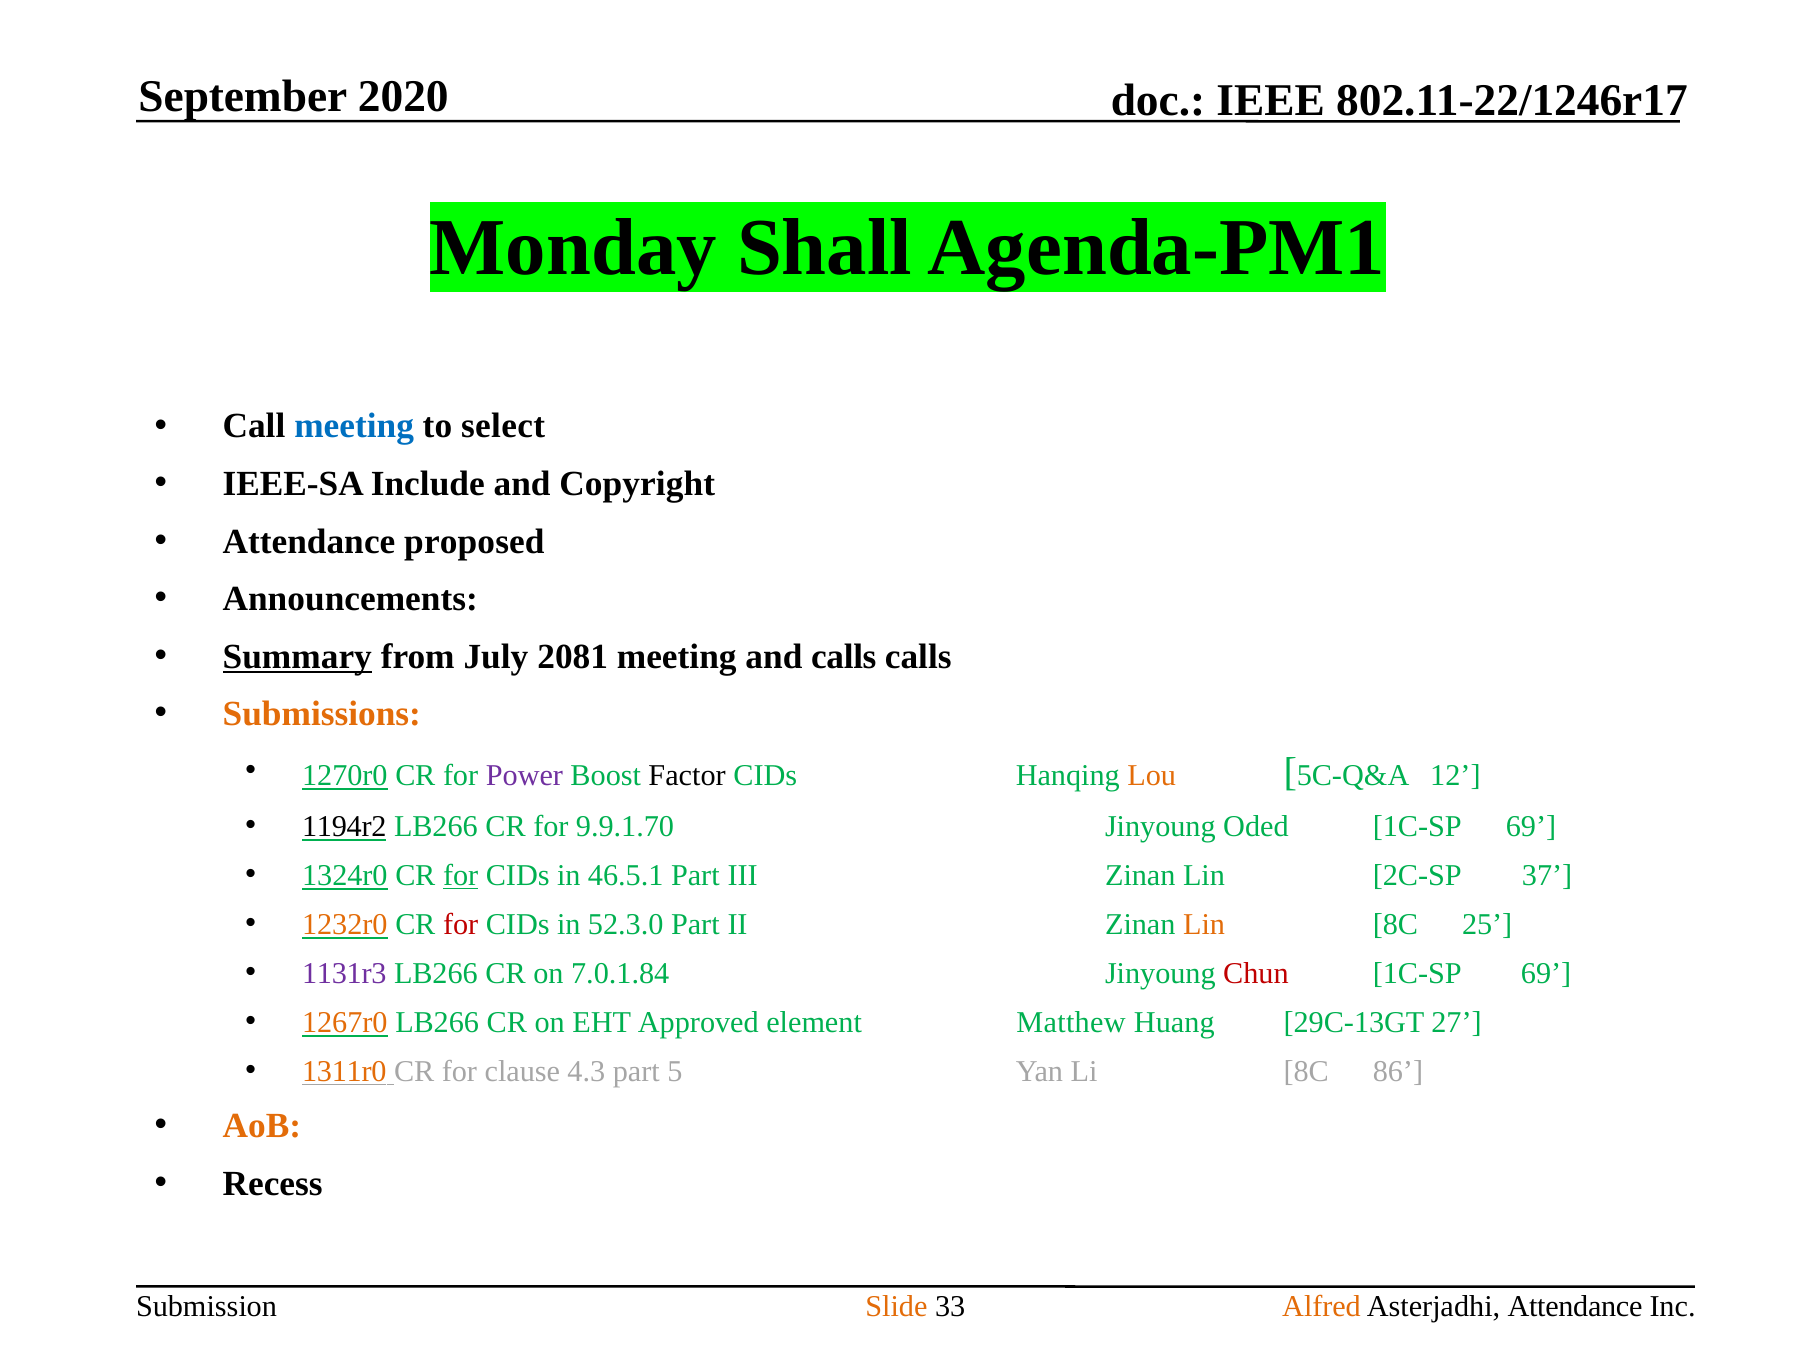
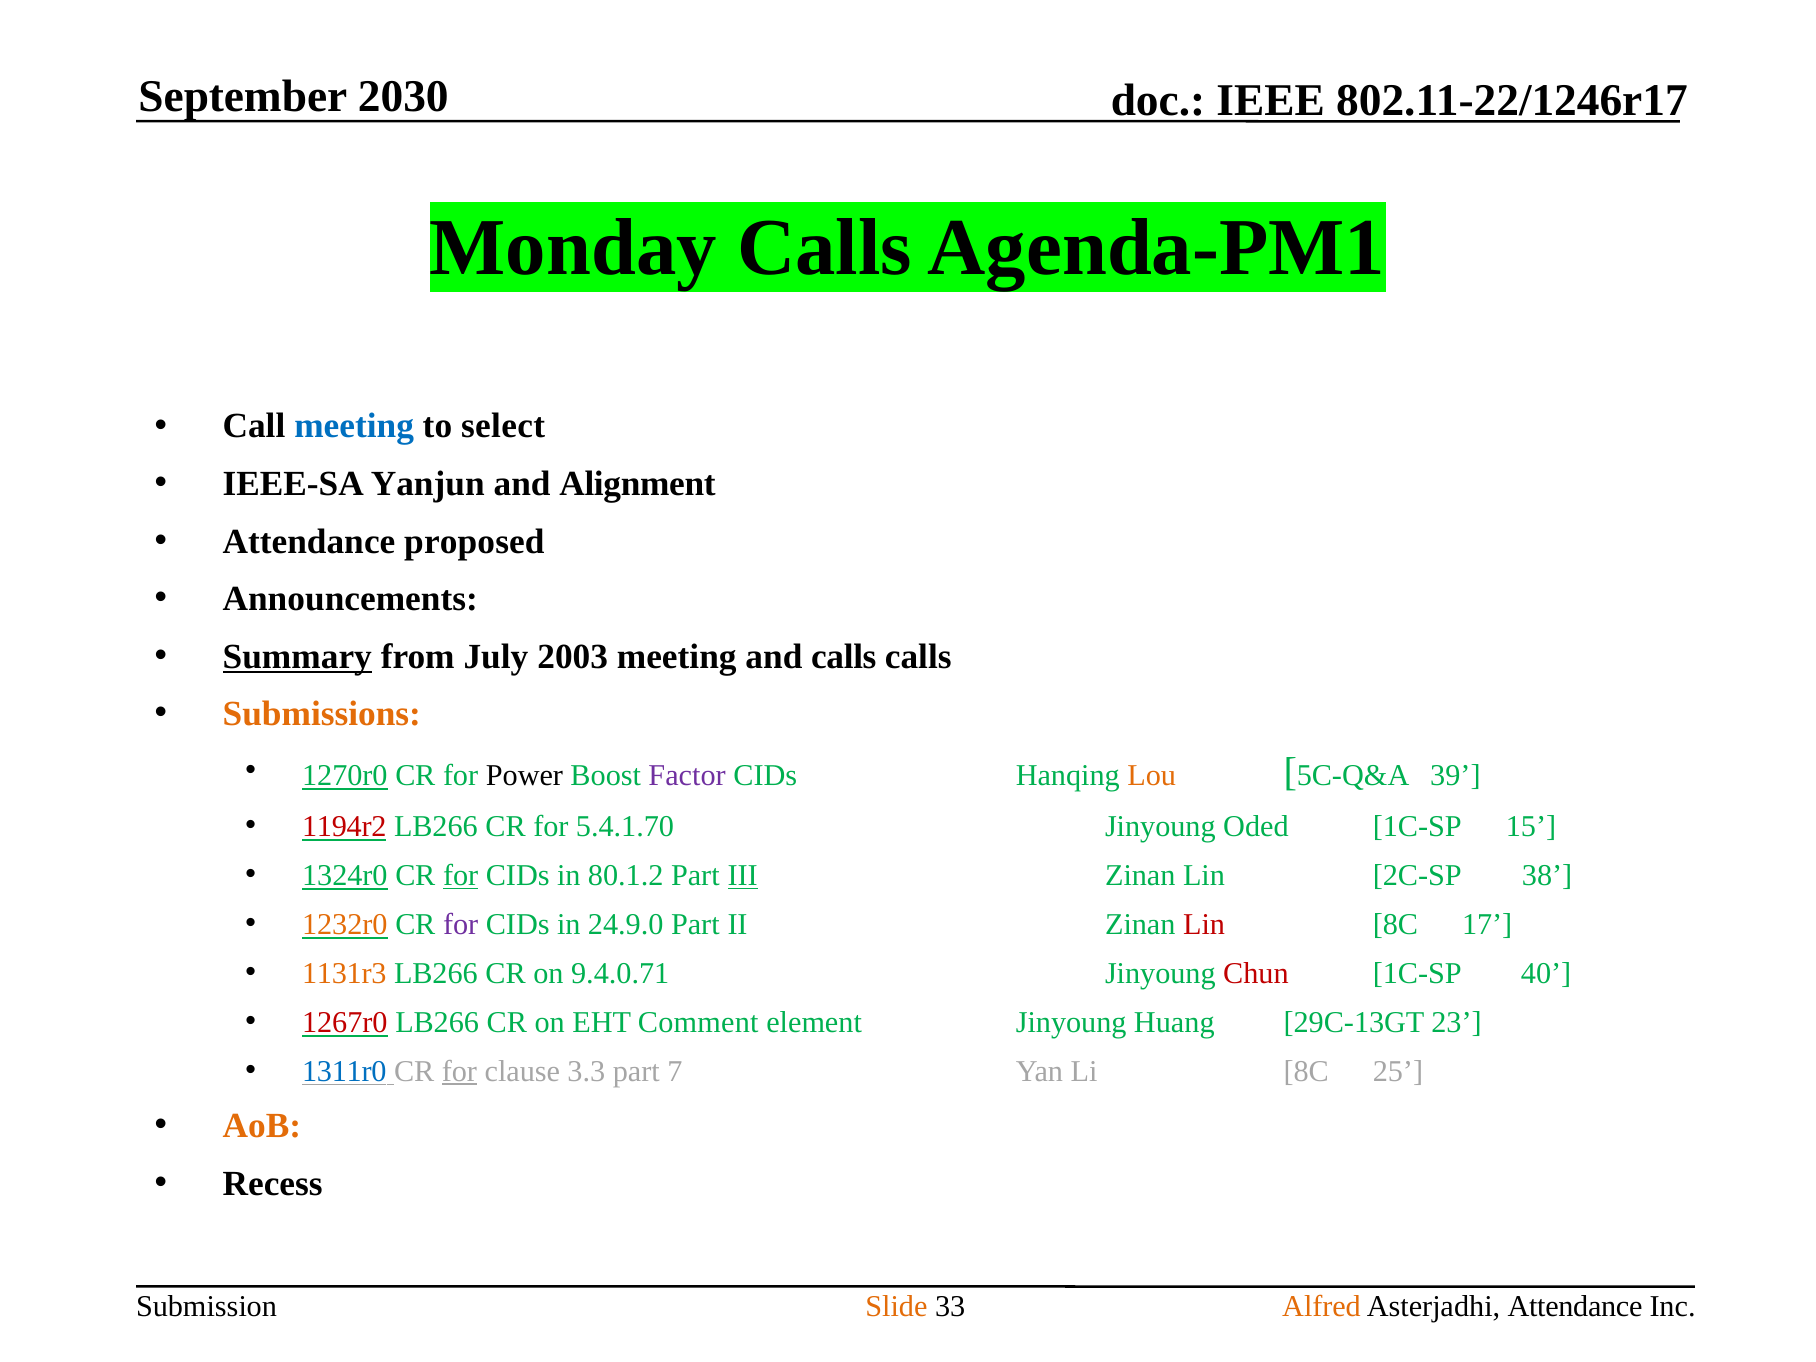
2020: 2020 -> 2030
Monday Shall: Shall -> Calls
Include: Include -> Yanjun
Copyright: Copyright -> Alignment
2081: 2081 -> 2003
Power colour: purple -> black
Factor colour: black -> purple
12: 12 -> 39
1194r2 colour: black -> red
9.9.1.70: 9.9.1.70 -> 5.4.1.70
69 at (1531, 827): 69 -> 15
46.5.1: 46.5.1 -> 80.1.2
III underline: none -> present
37: 37 -> 38
for at (461, 924) colour: red -> purple
52.3.0: 52.3.0 -> 24.9.0
Lin at (1204, 924) colour: orange -> red
25: 25 -> 17
1131r3 colour: purple -> orange
7.0.1.84: 7.0.1.84 -> 9.4.0.71
69 at (1546, 973): 69 -> 40
1267r0 colour: orange -> red
Approved: Approved -> Comment
element Matthew: Matthew -> Jinyoung
27: 27 -> 23
1311r0 colour: orange -> blue
for at (459, 1071) underline: none -> present
4.3: 4.3 -> 3.3
5: 5 -> 7
86: 86 -> 25
